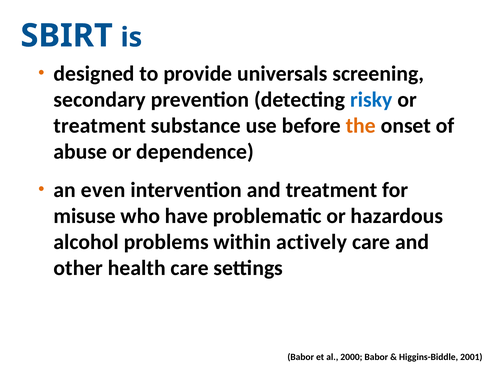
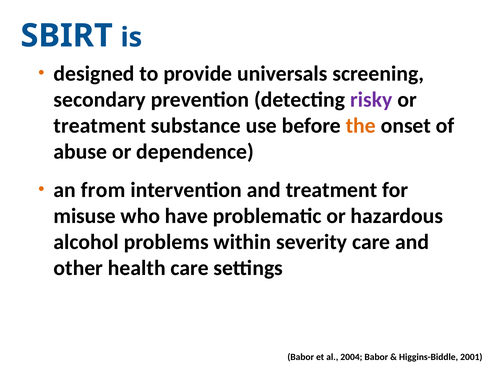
risky colour: blue -> purple
even: even -> from
actively: actively -> severity
2000: 2000 -> 2004
